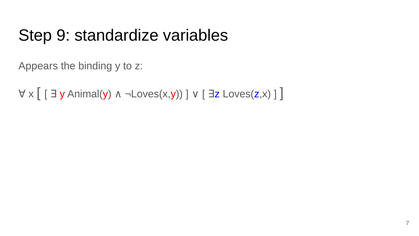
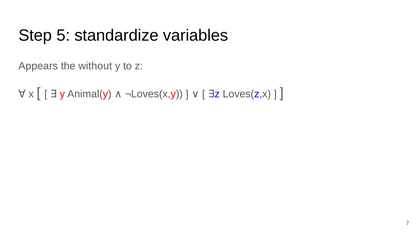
9: 9 -> 5
binding: binding -> without
